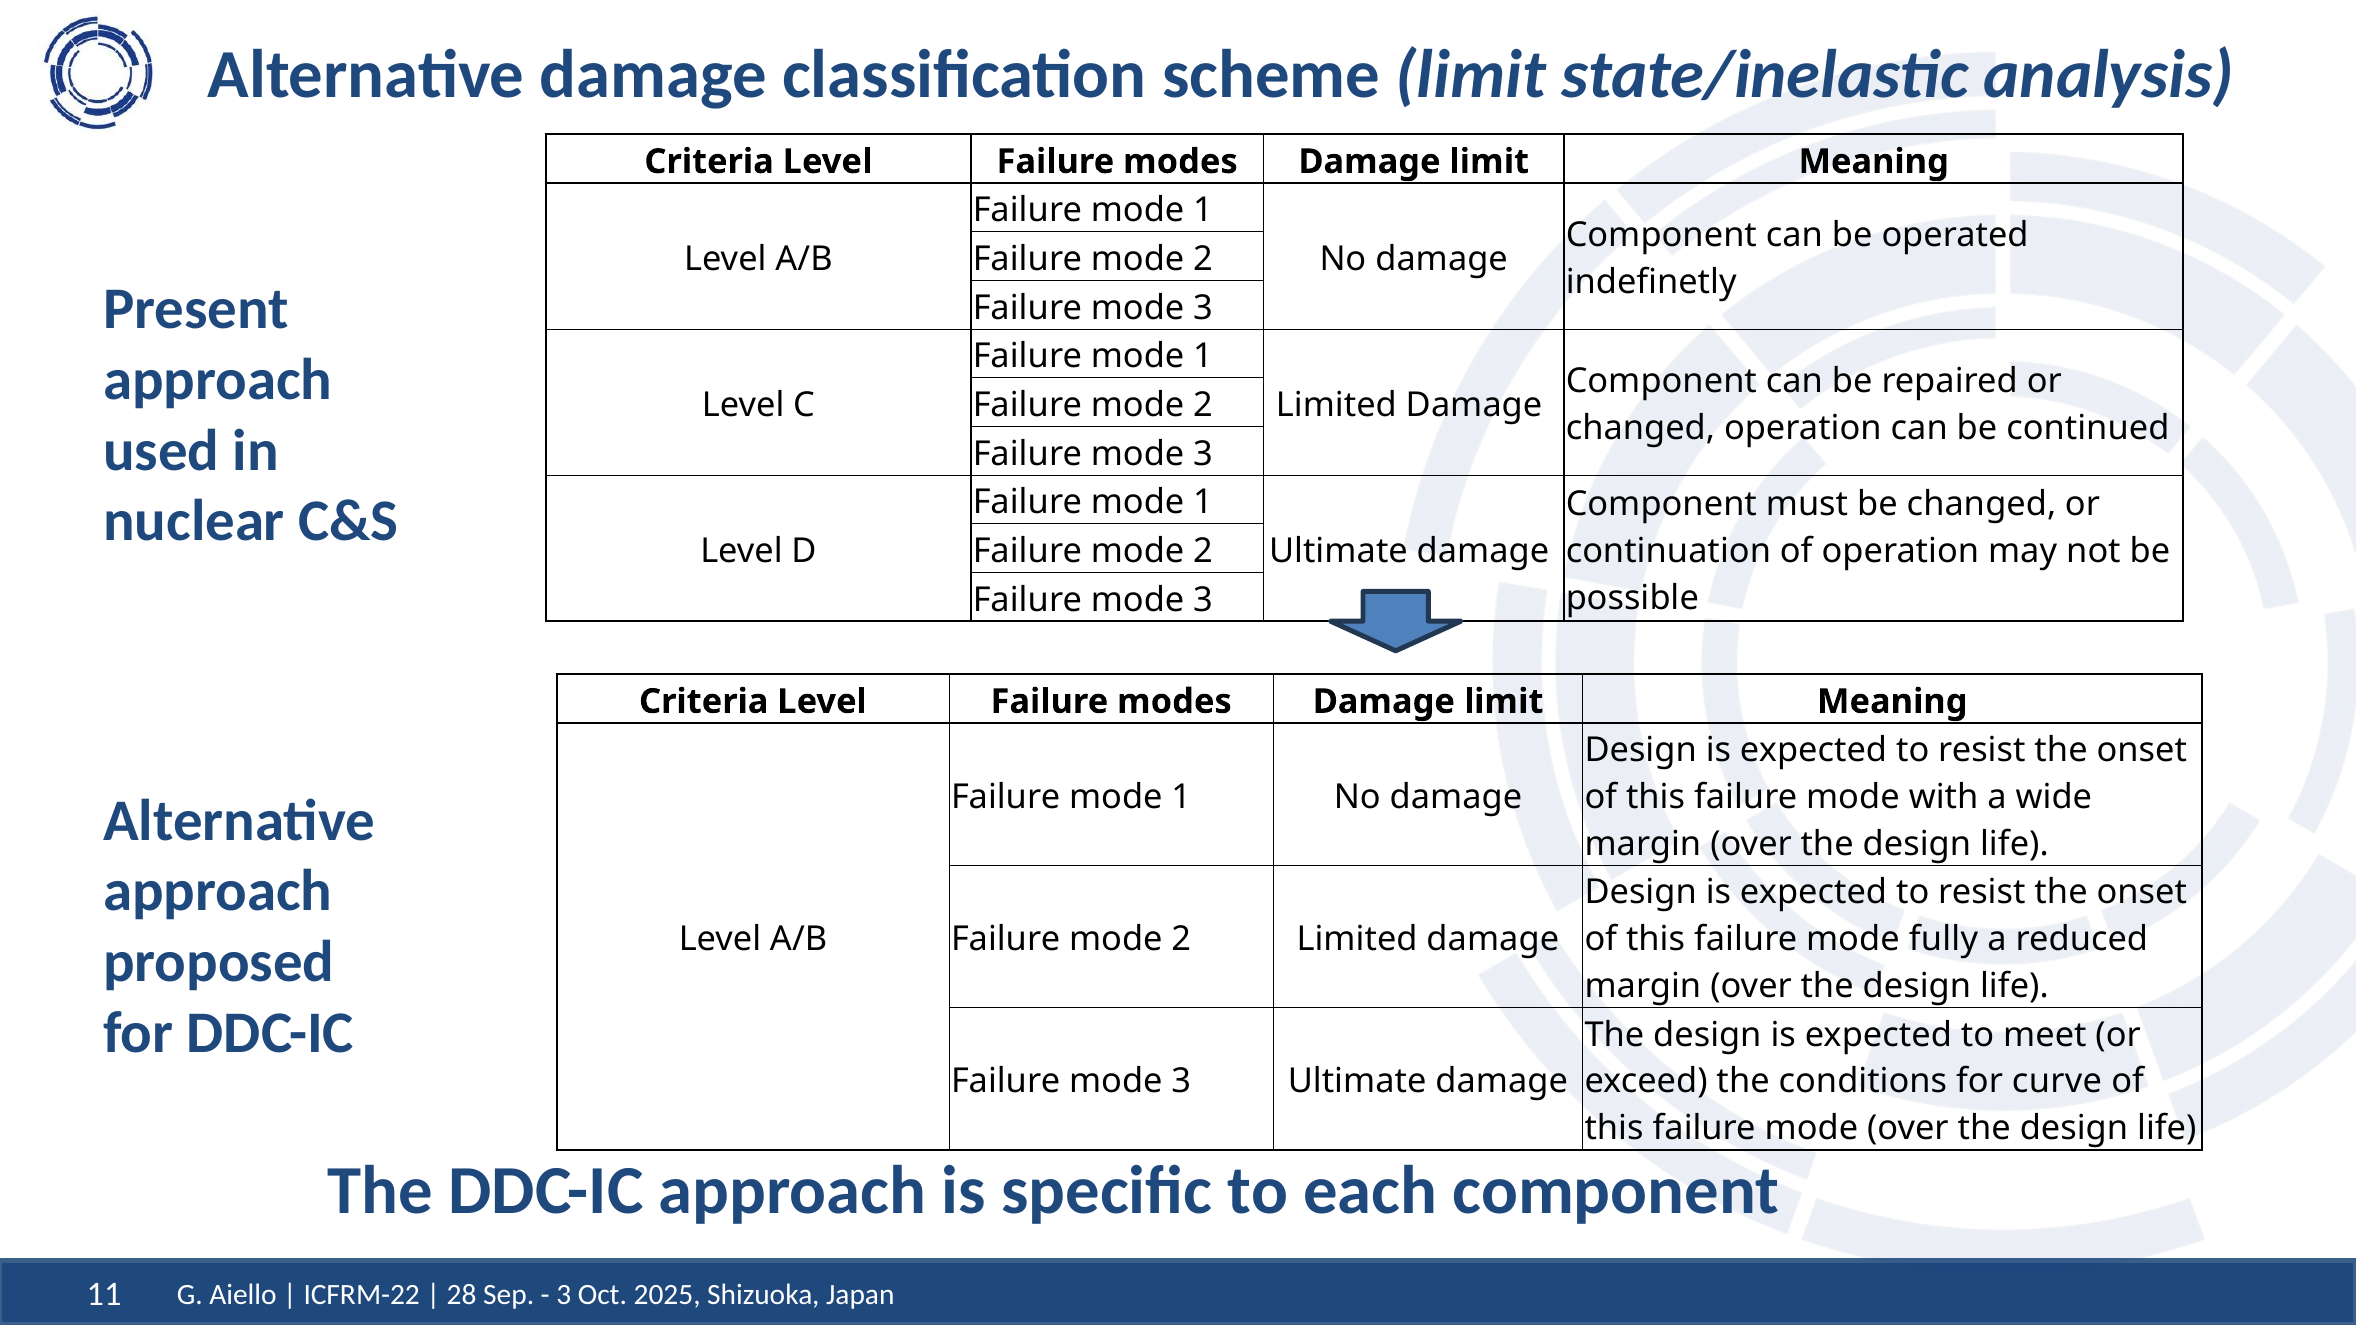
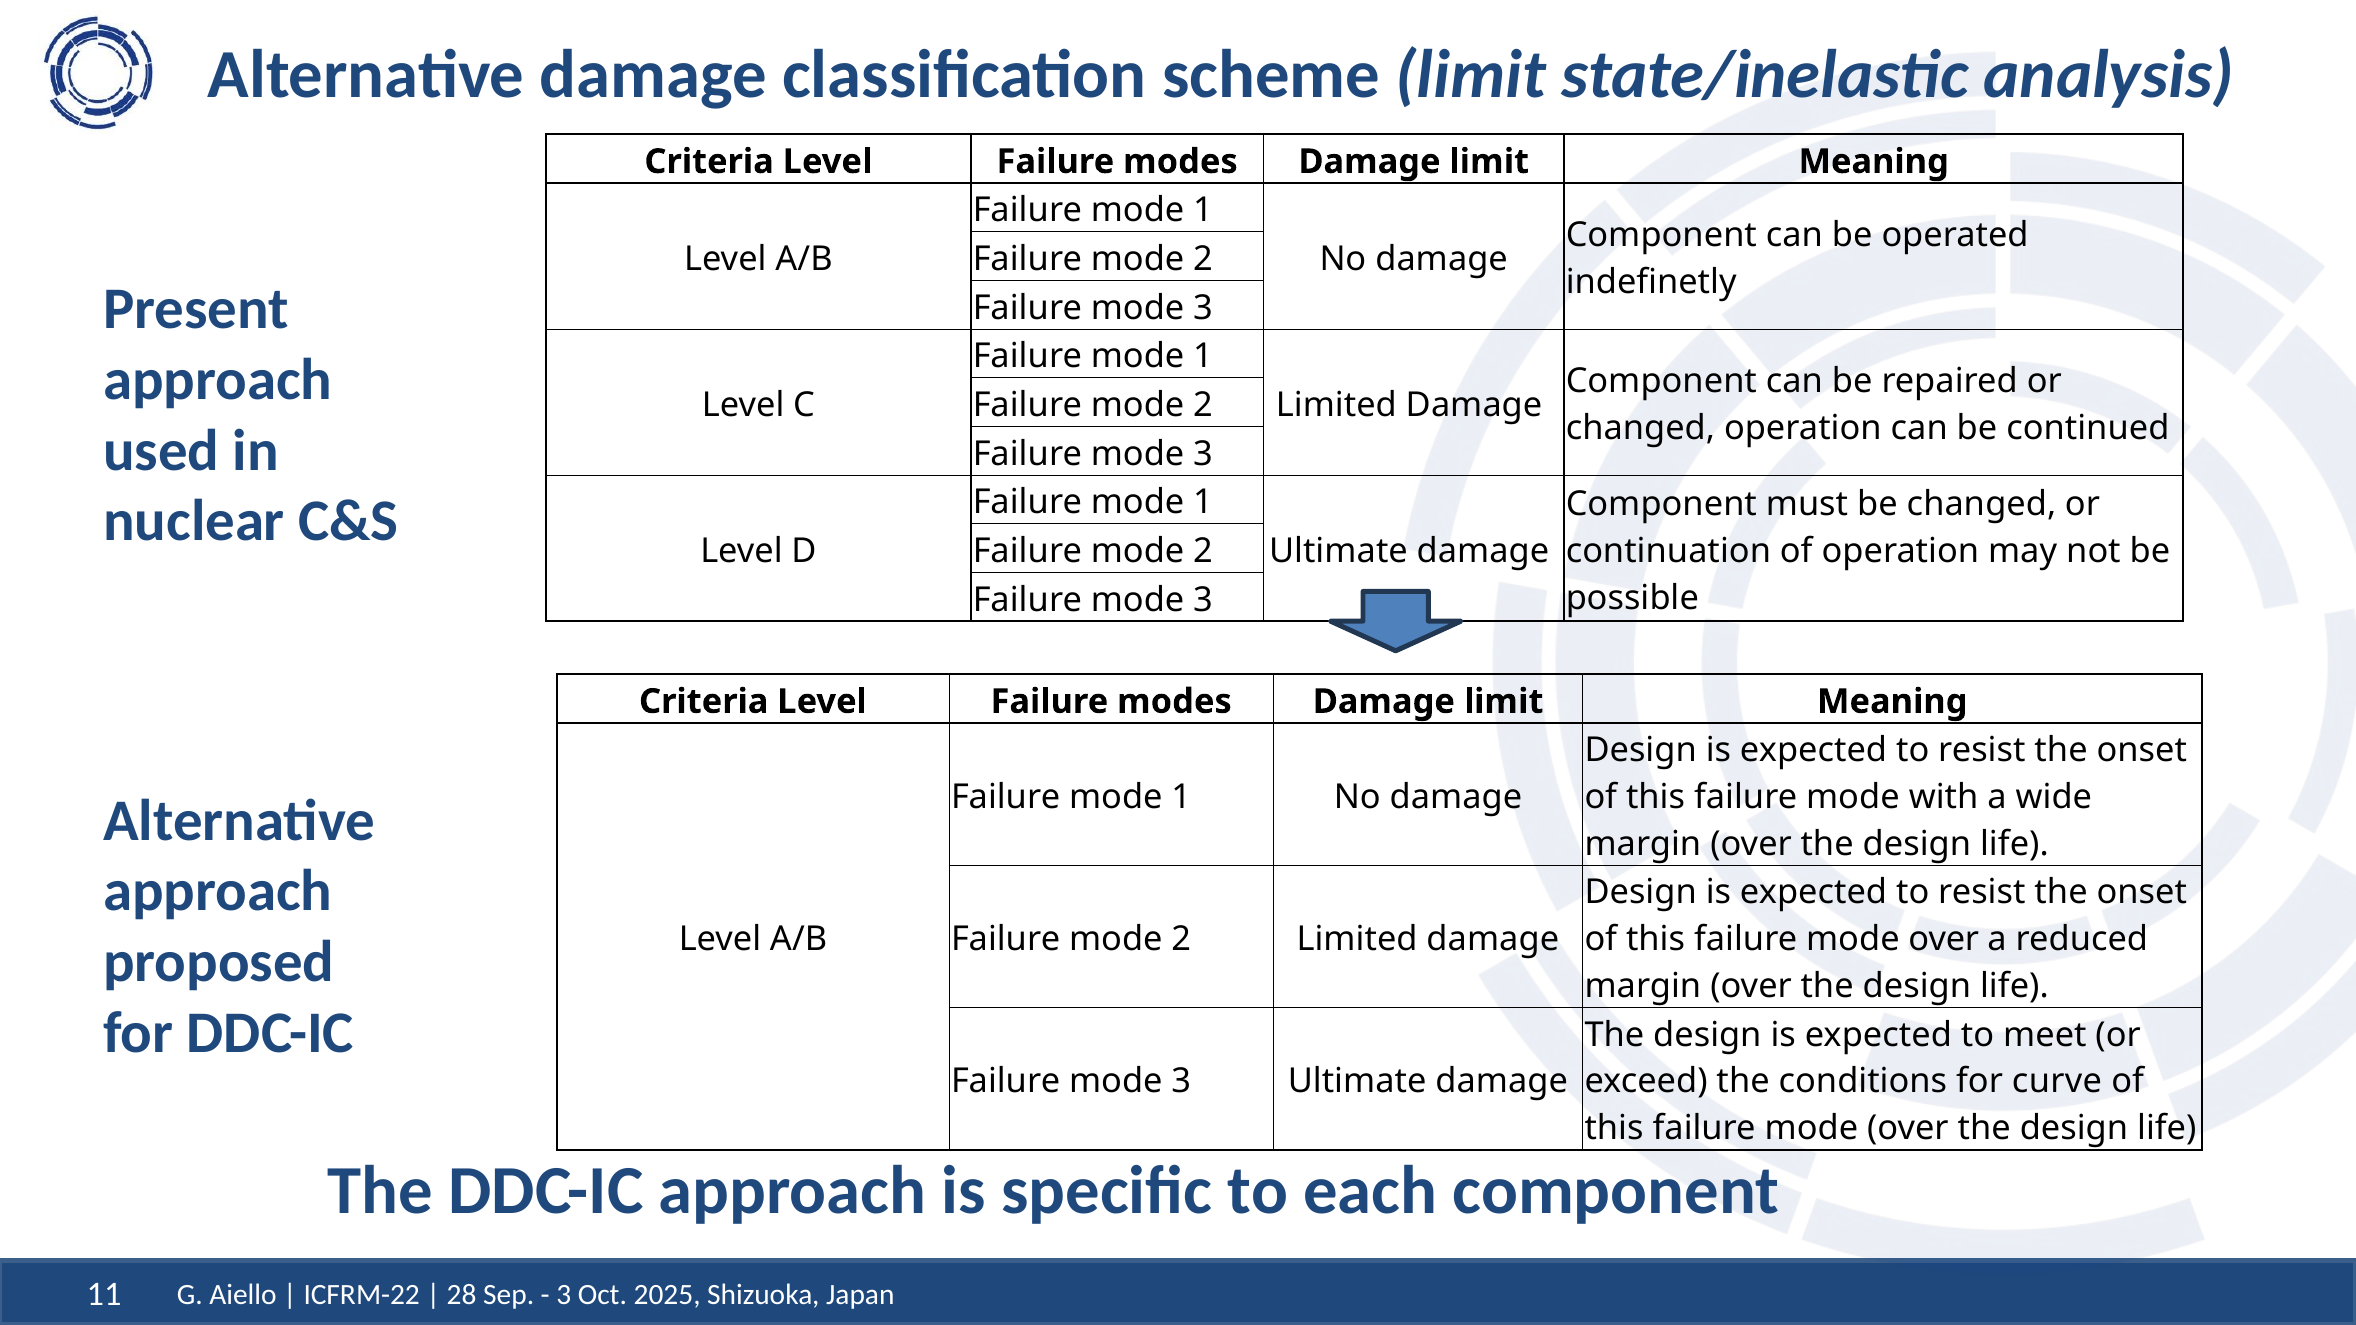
fully at (1943, 939): fully -> over
